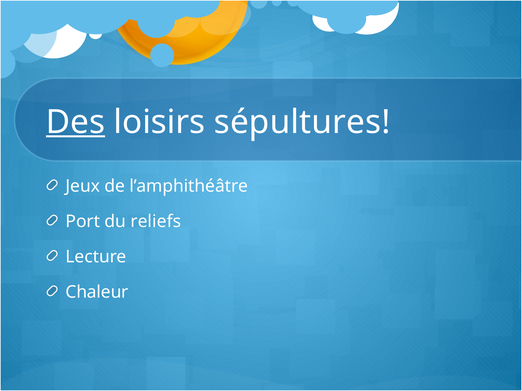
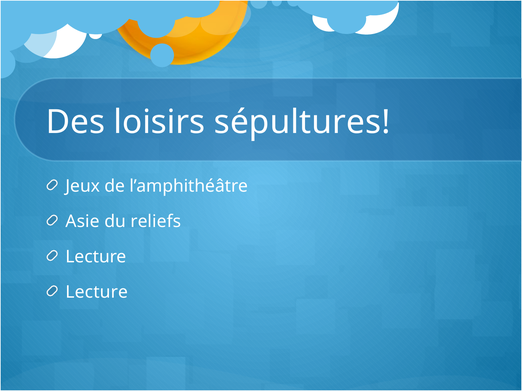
Des underline: present -> none
Port: Port -> Asie
Chaleur at (97, 292): Chaleur -> Lecture
